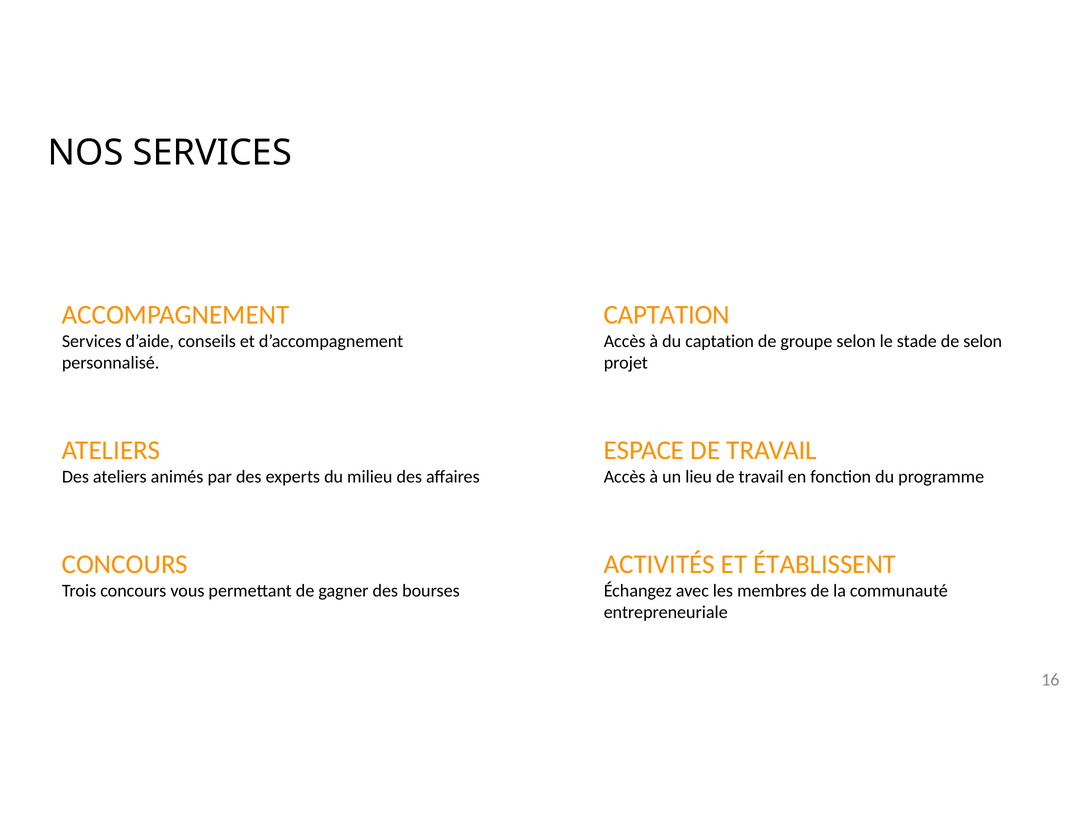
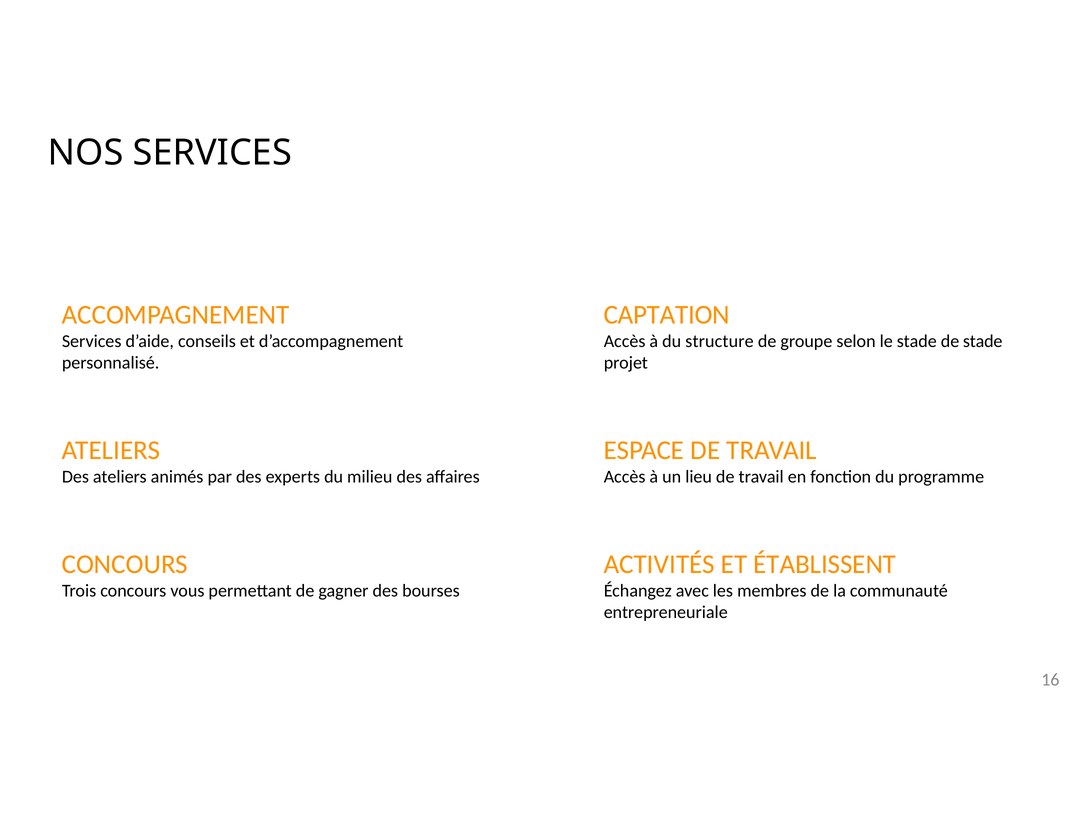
du captation: captation -> structure
de selon: selon -> stade
